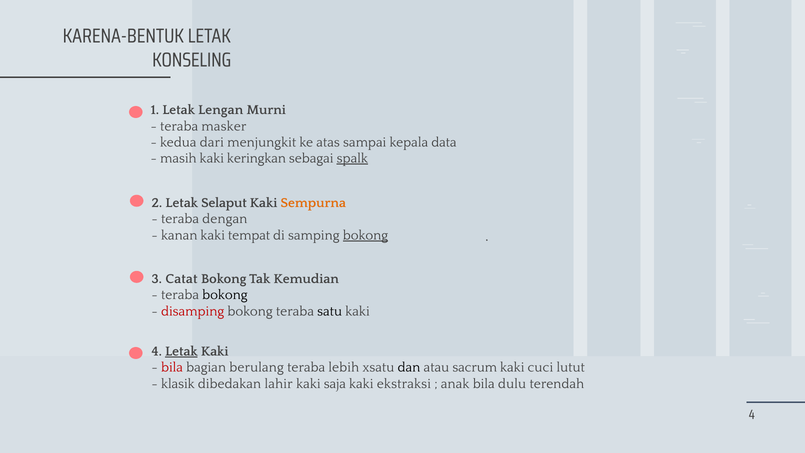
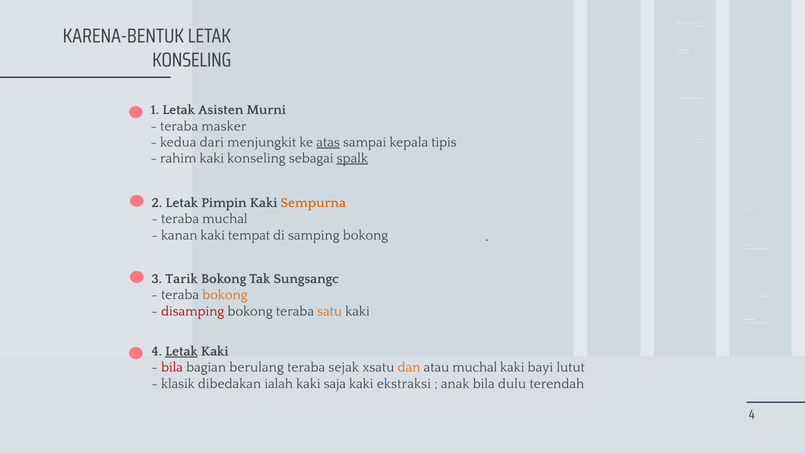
Lengan: Lengan -> Asisten
atas underline: none -> present
data: data -> tipis
masih: masih -> rahim
kaki keringkan: keringkan -> konseling
Selaput: Selaput -> Pimpin
teraba dengan: dengan -> muchal
bokong at (365, 235) underline: present -> none
Catat: Catat -> Tarik
Kemudian: Kemudian -> Sungsangc
bokong at (225, 295) colour: black -> orange
satu colour: black -> orange
lebih: lebih -> sejak
dan colour: black -> orange
atau sacrum: sacrum -> muchal
cuci: cuci -> bayi
lahir: lahir -> ialah
